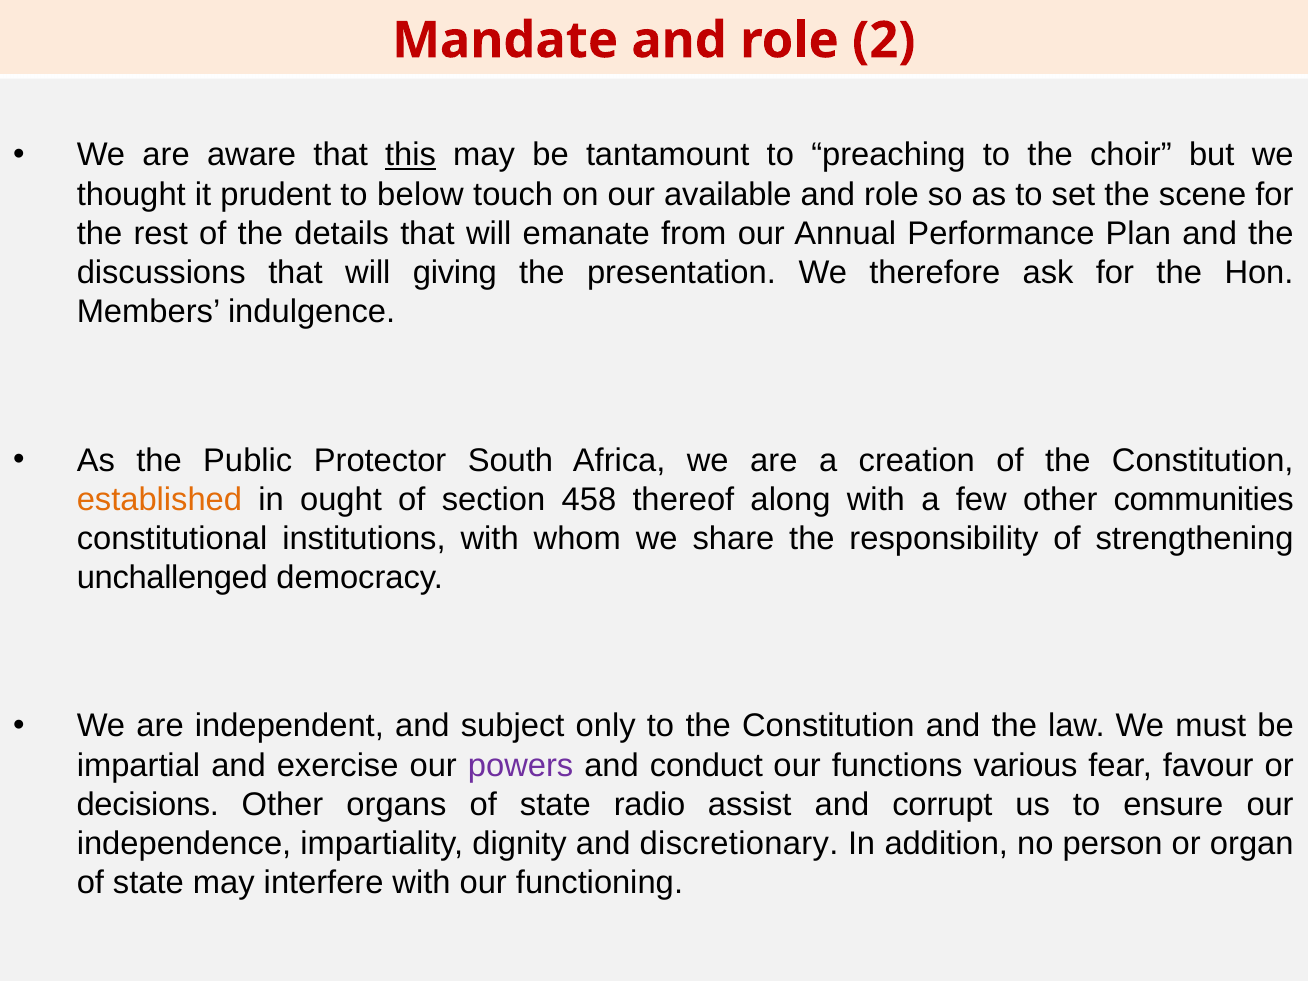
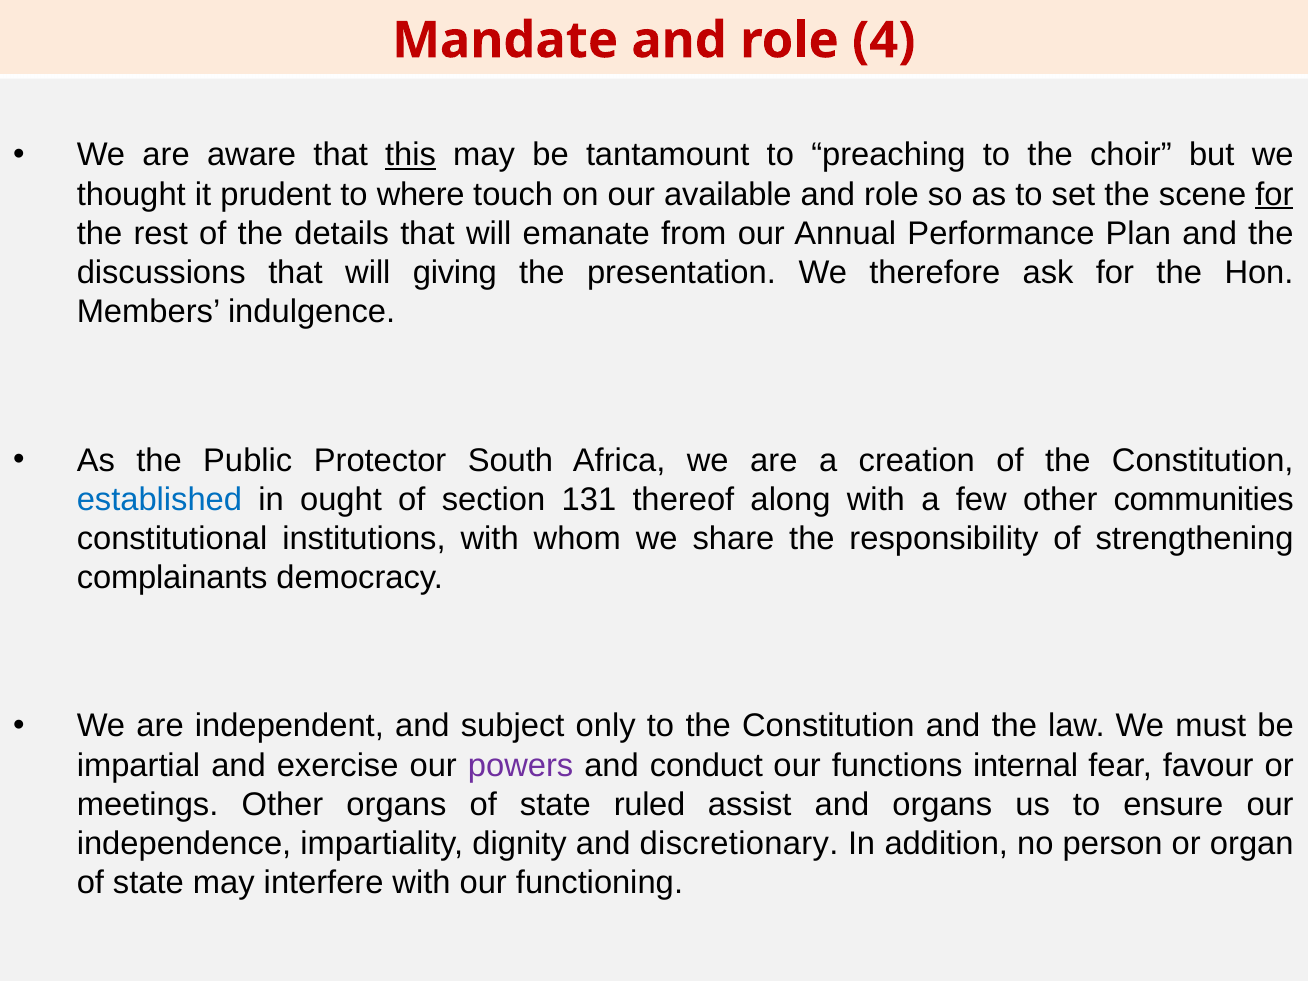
2: 2 -> 4
below: below -> where
for at (1274, 194) underline: none -> present
established colour: orange -> blue
458: 458 -> 131
unchallenged: unchallenged -> complainants
various: various -> internal
decisions: decisions -> meetings
radio: radio -> ruled
and corrupt: corrupt -> organs
